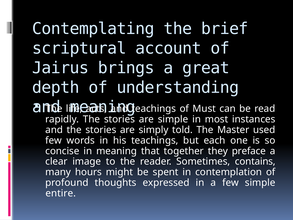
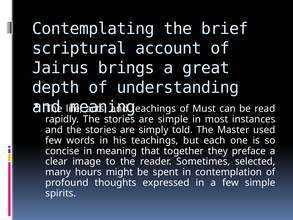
contains: contains -> selected
entire: entire -> spirits
